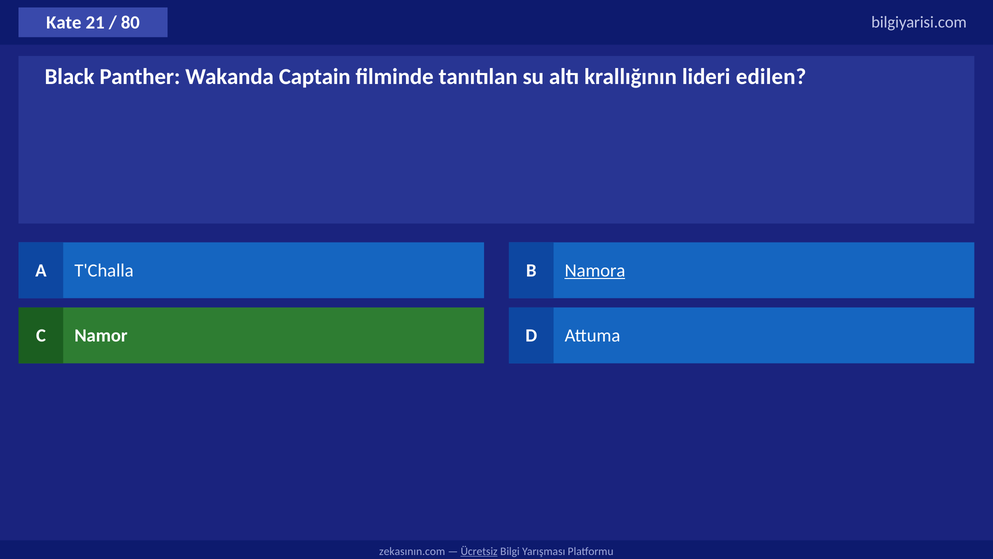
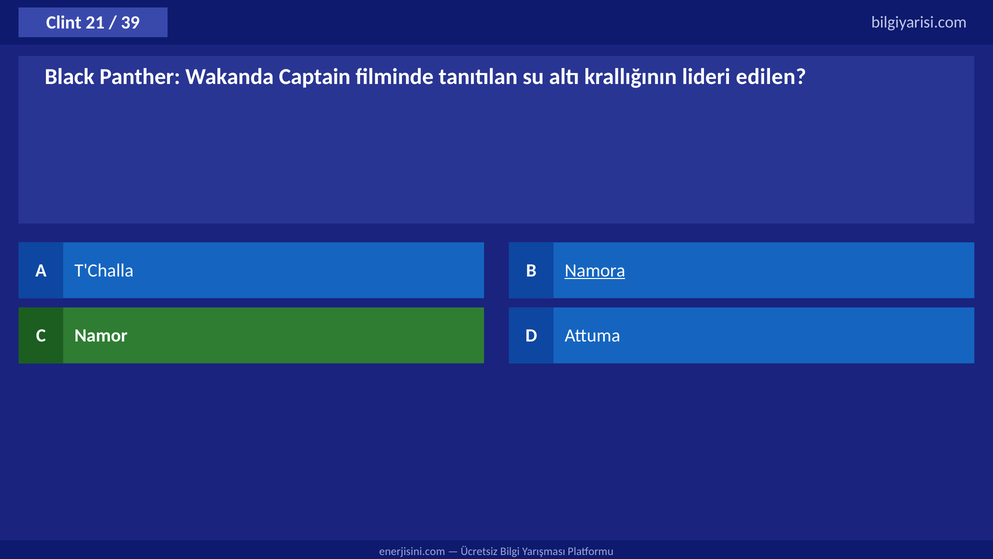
Kate: Kate -> Clint
80: 80 -> 39
zekasının.com: zekasının.com -> enerjisini.com
Ücretsiz underline: present -> none
